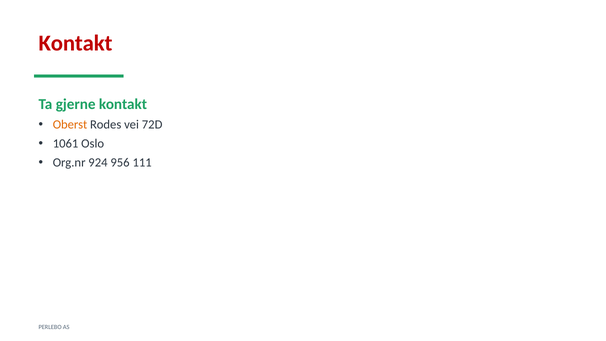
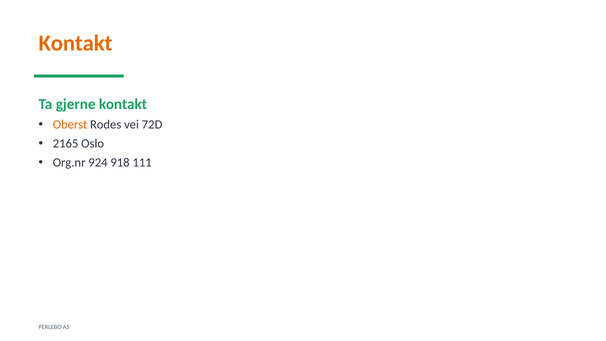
Kontakt at (75, 43) colour: red -> orange
1061: 1061 -> 2165
956: 956 -> 918
